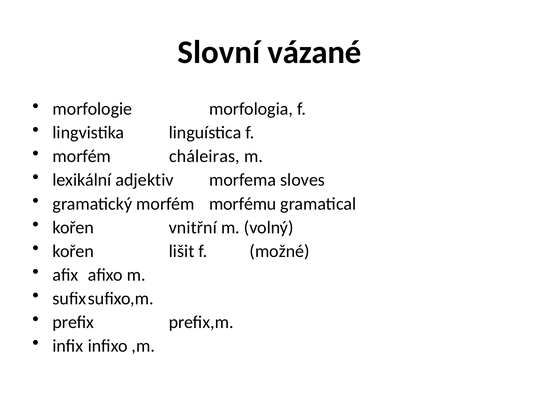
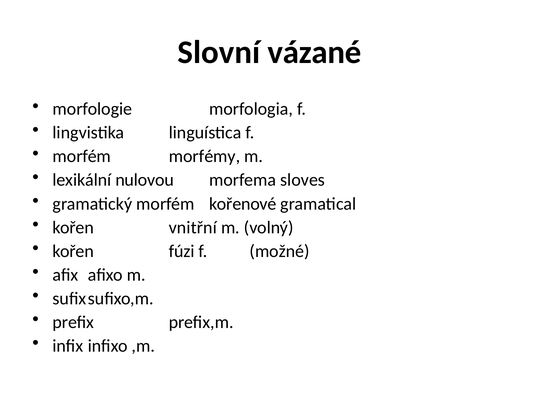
cháleiras: cháleiras -> morfémy
adjektiv: adjektiv -> nulovou
morfému: morfému -> kořenové
lišit: lišit -> fúzi
